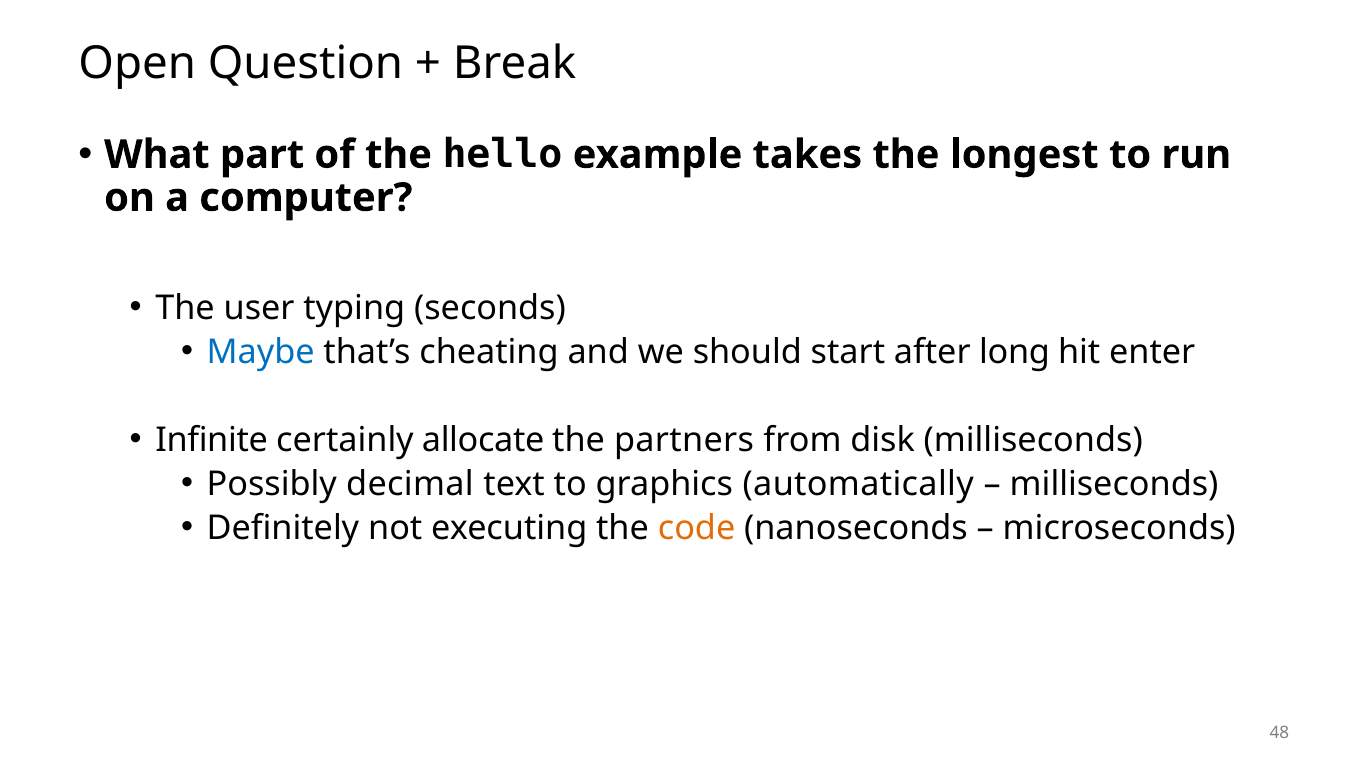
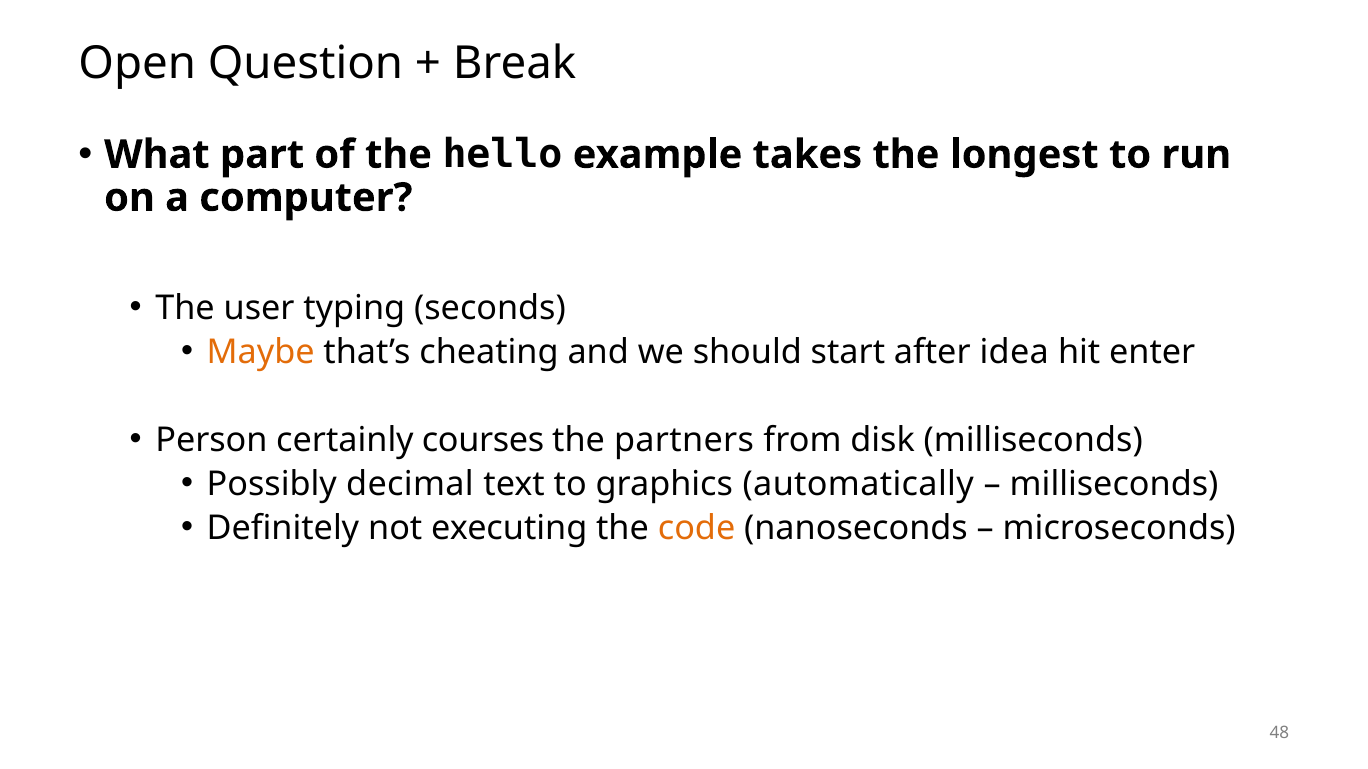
Maybe colour: blue -> orange
long: long -> idea
Infinite: Infinite -> Person
allocate: allocate -> courses
